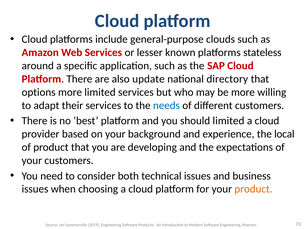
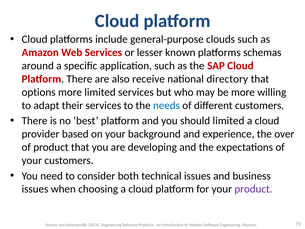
stateless: stateless -> schemas
update: update -> receive
local: local -> over
product at (253, 189) colour: orange -> purple
